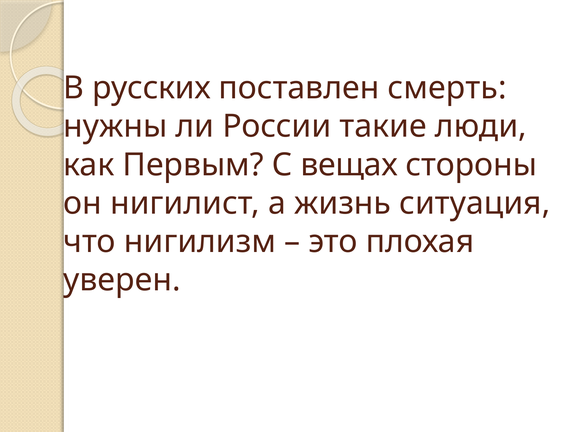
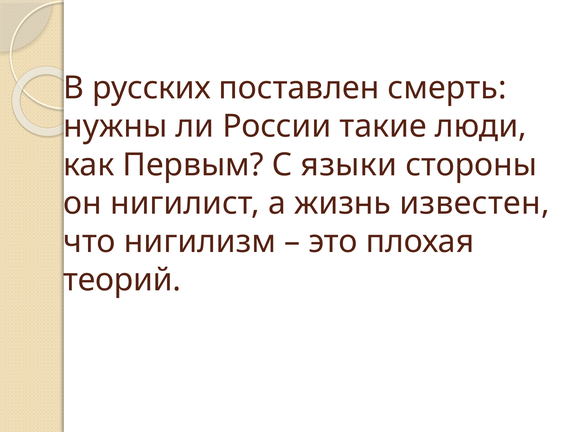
вещах: вещах -> языки
ситуация: ситуация -> известен
уверен: уверен -> теорий
